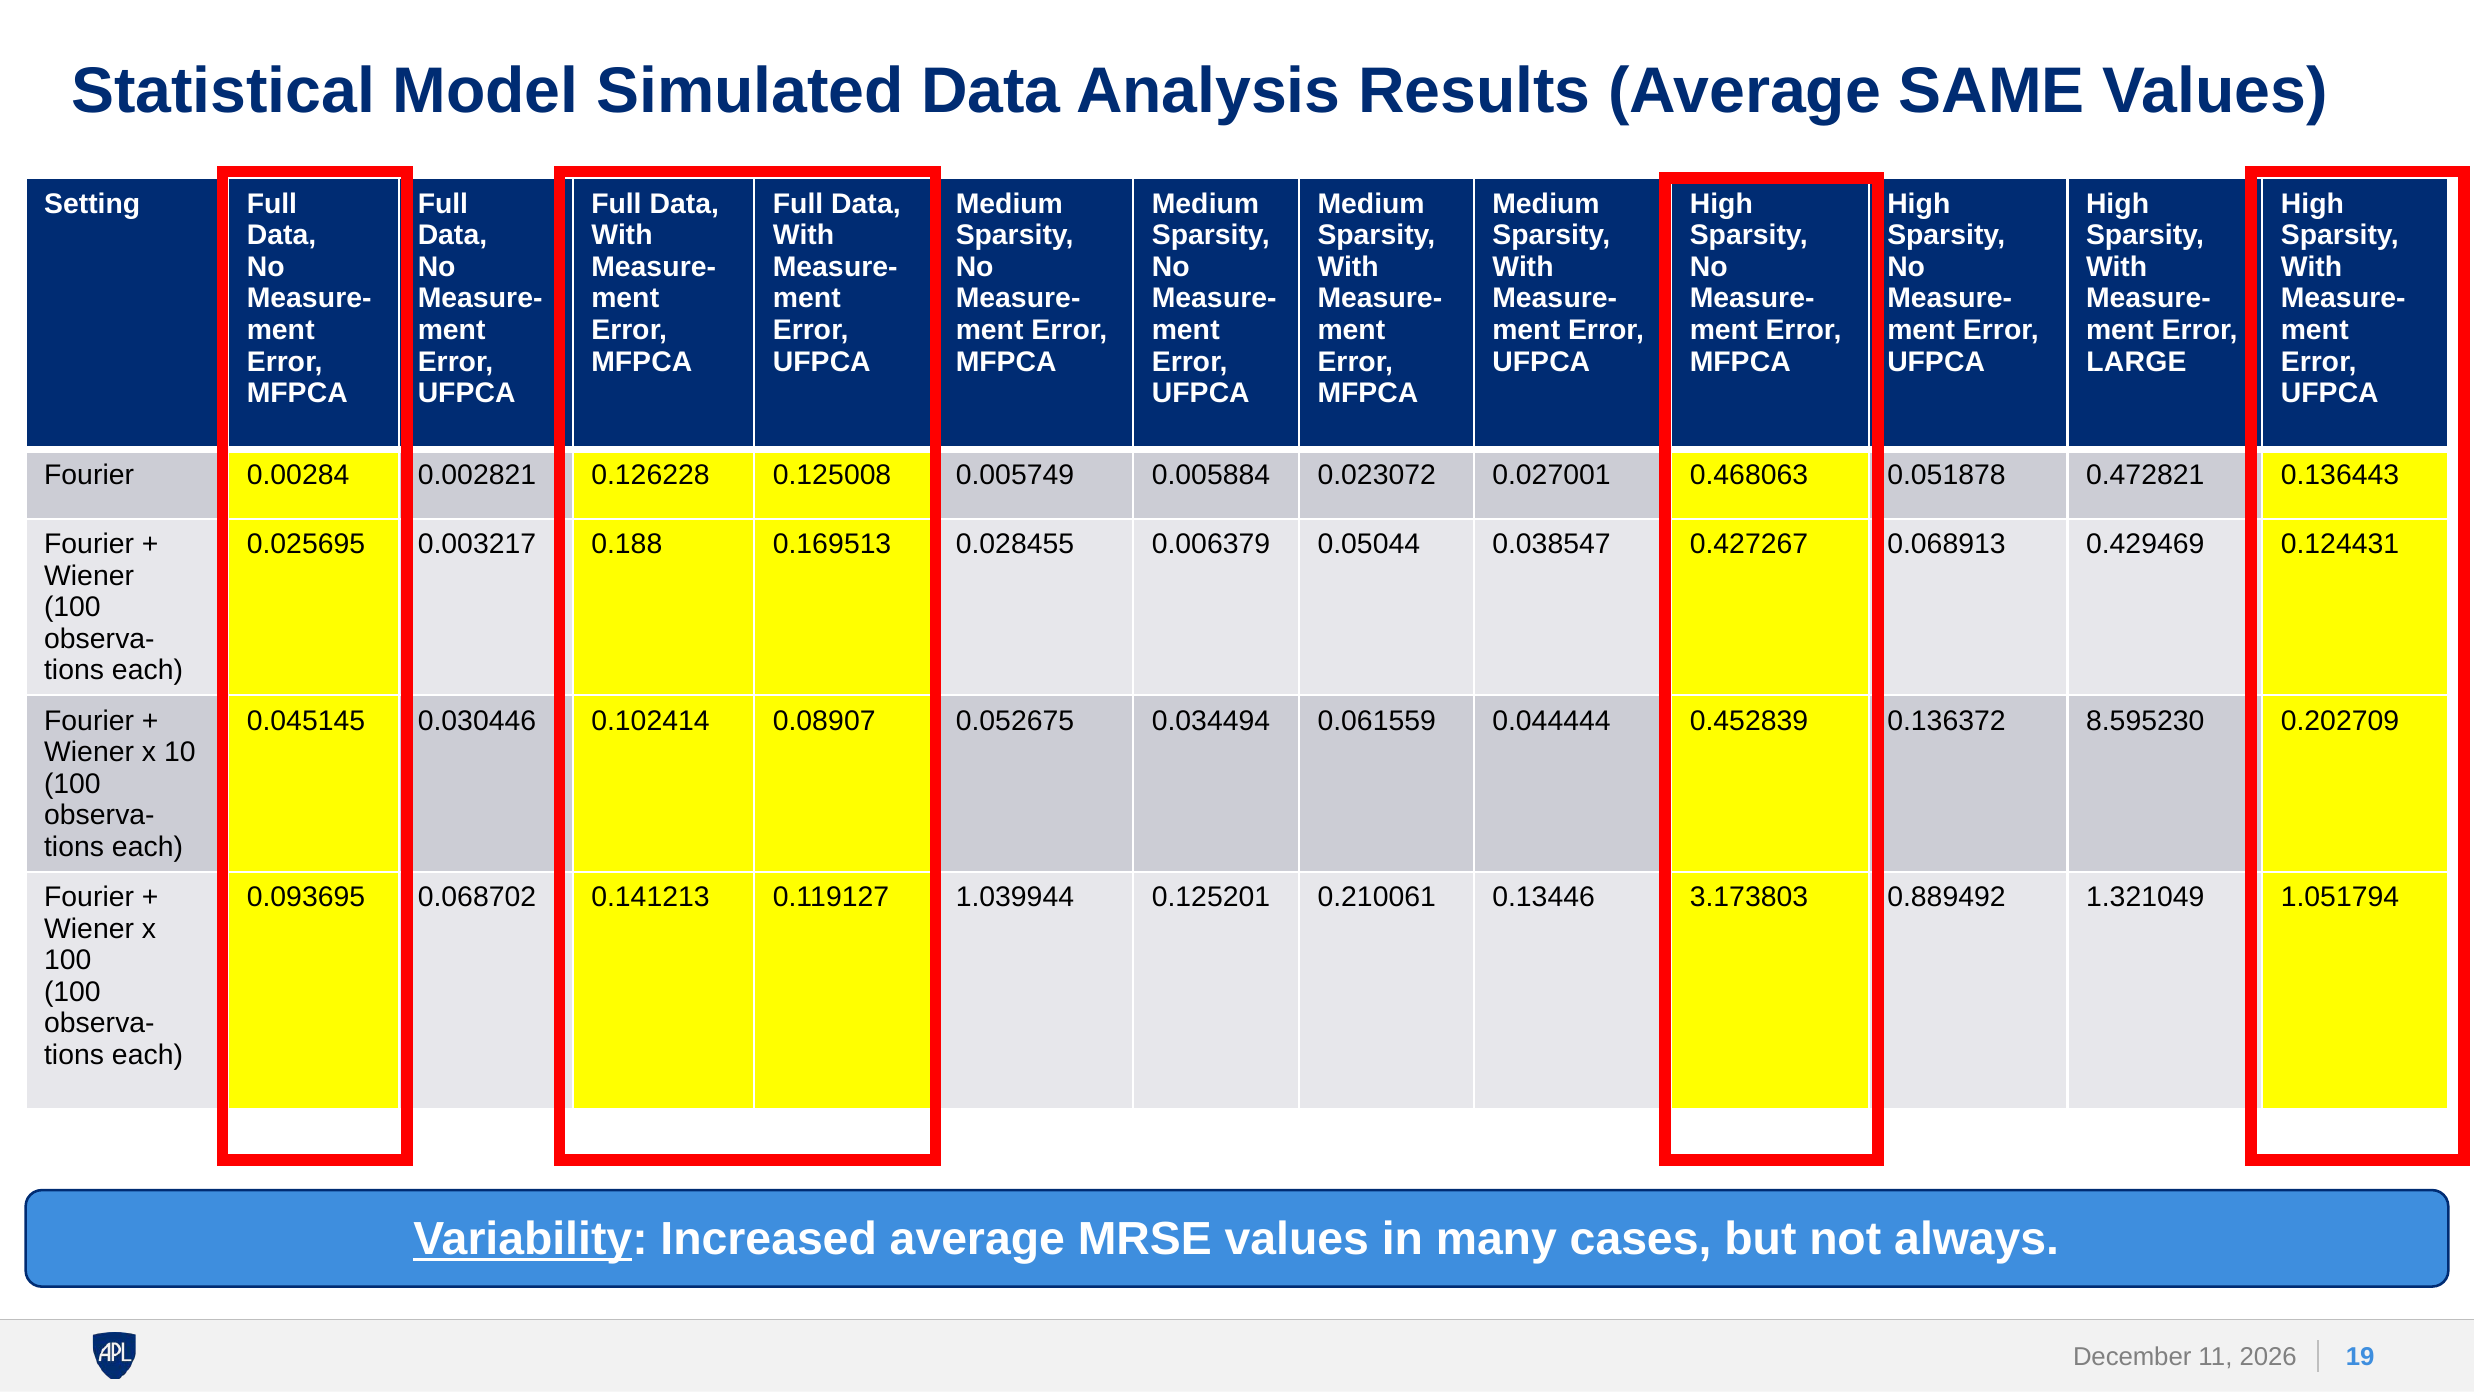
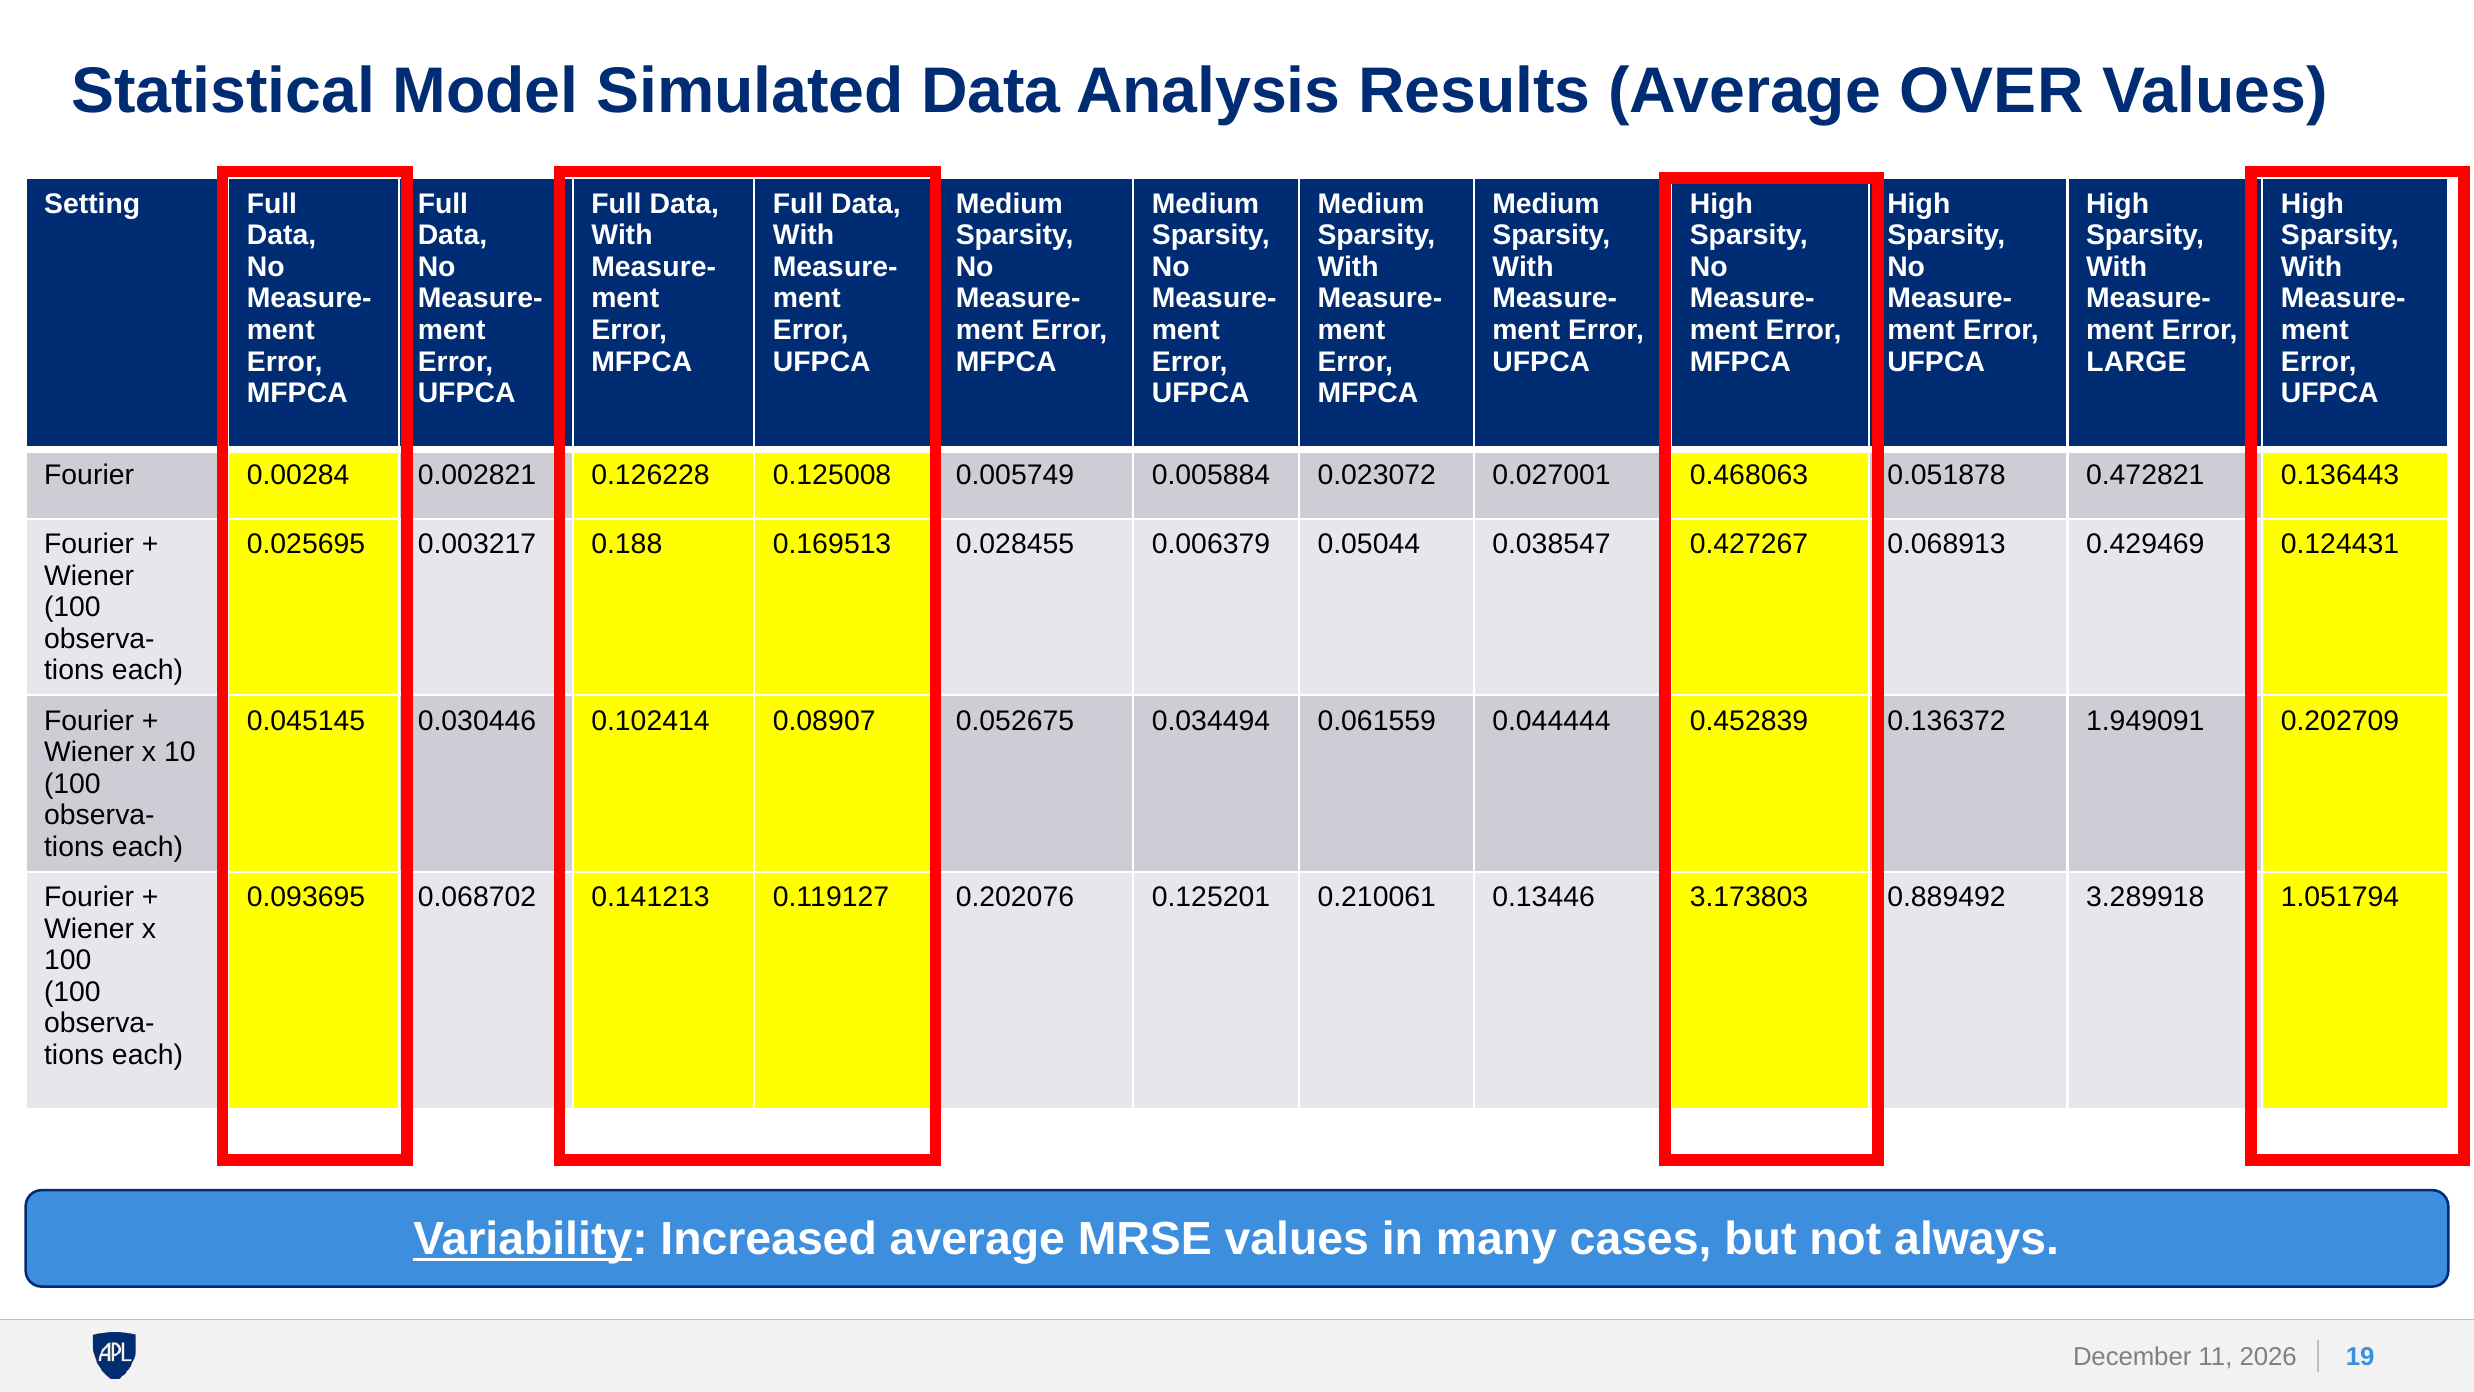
SAME: SAME -> OVER
8.595230: 8.595230 -> 1.949091
1.039944: 1.039944 -> 0.202076
1.321049: 1.321049 -> 3.289918
